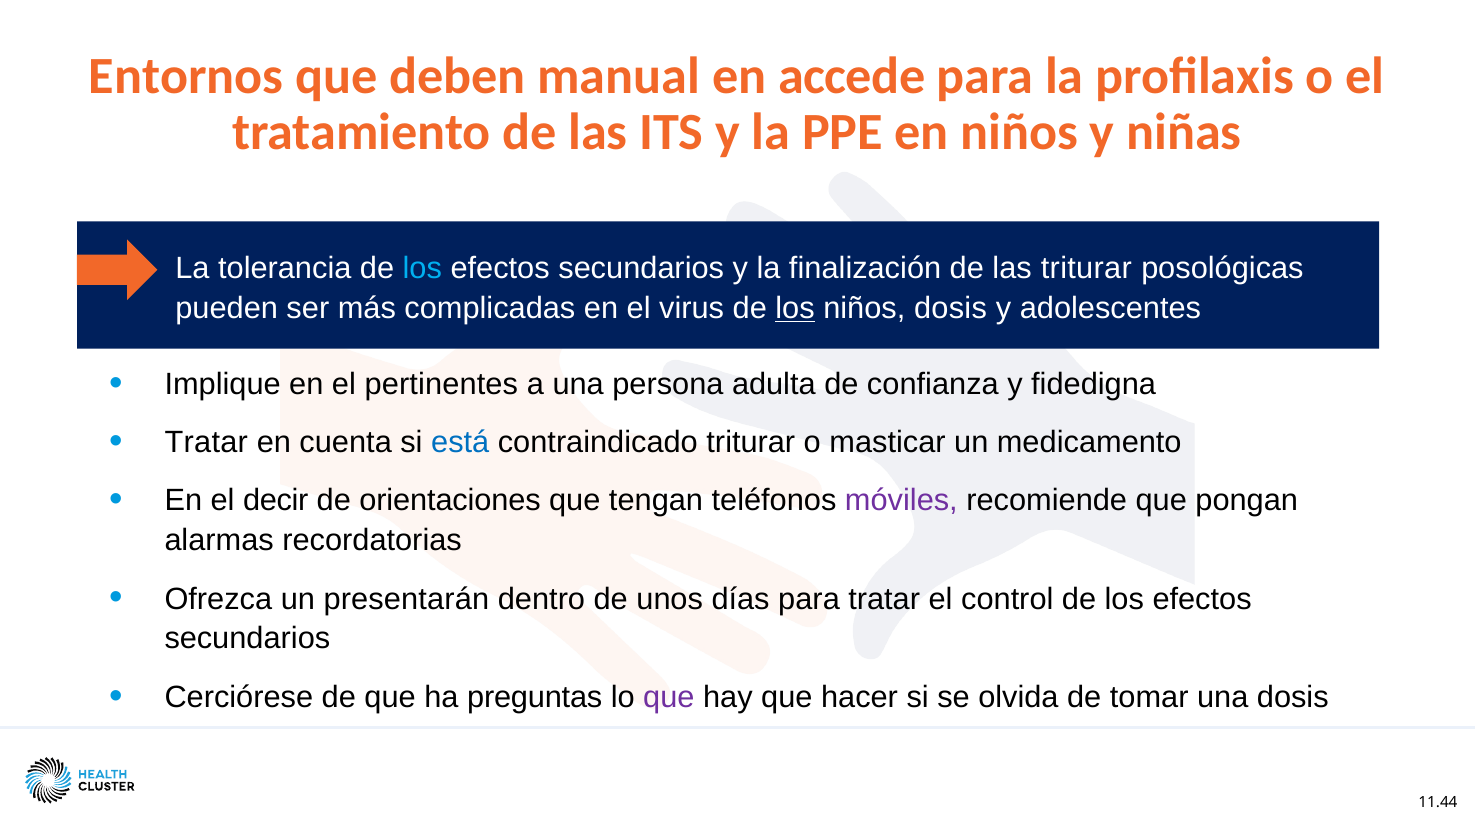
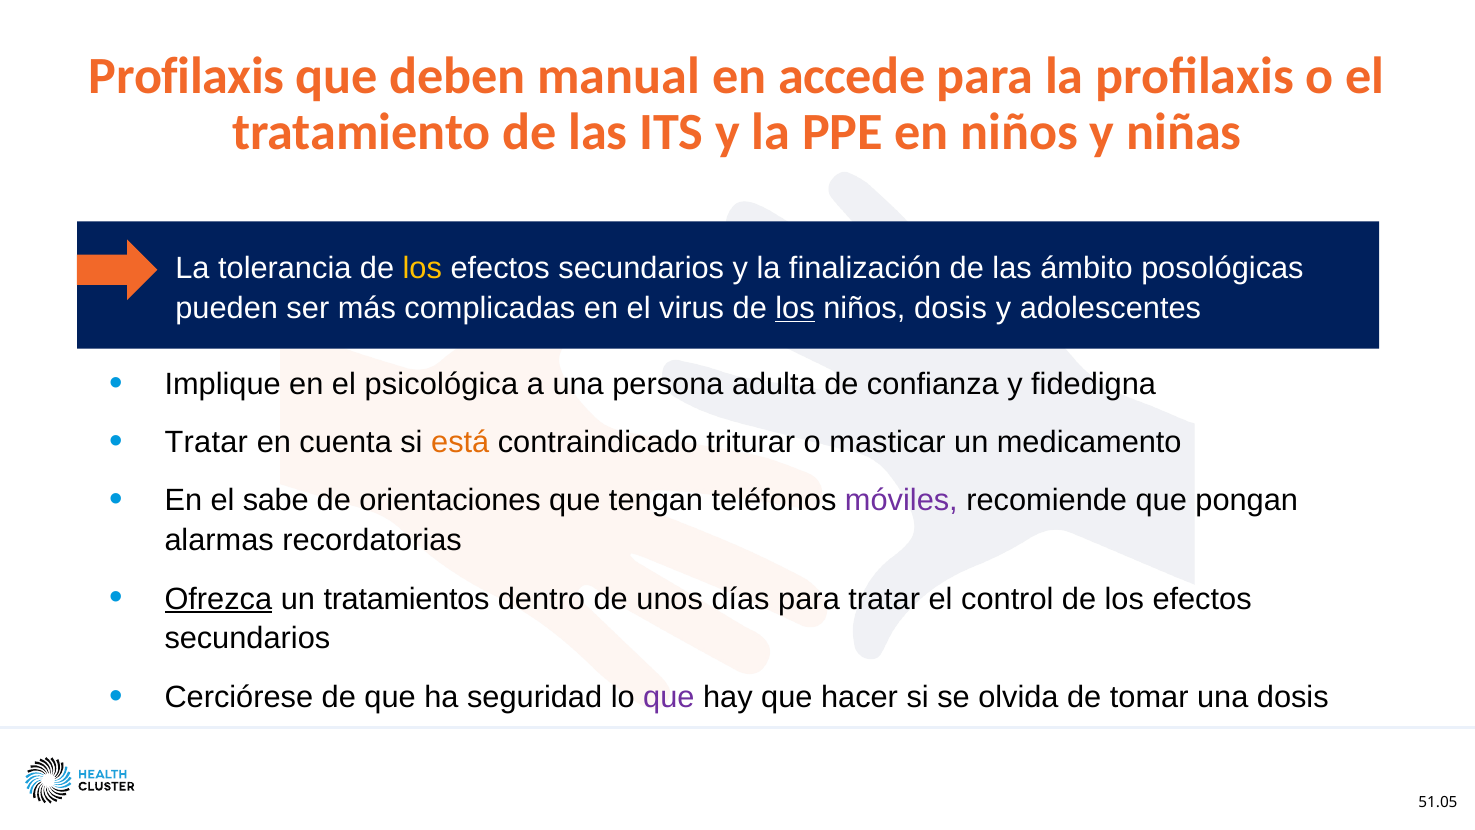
Entornos at (186, 76): Entornos -> Profilaxis
los at (422, 268) colour: light blue -> yellow
las triturar: triturar -> ámbito
pertinentes: pertinentes -> psicológica
está colour: blue -> orange
decir: decir -> sabe
Ofrezca underline: none -> present
presentarán: presentarán -> tratamientos
preguntas: preguntas -> seguridad
11.44: 11.44 -> 51.05
